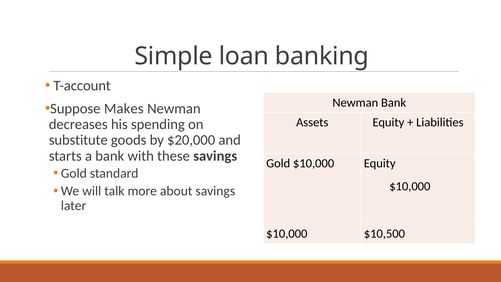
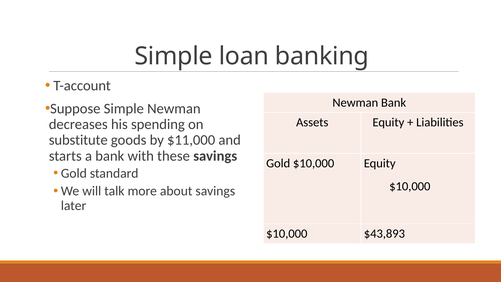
Suppose Makes: Makes -> Simple
$20,000: $20,000 -> $11,000
$10,500: $10,500 -> $43,893
